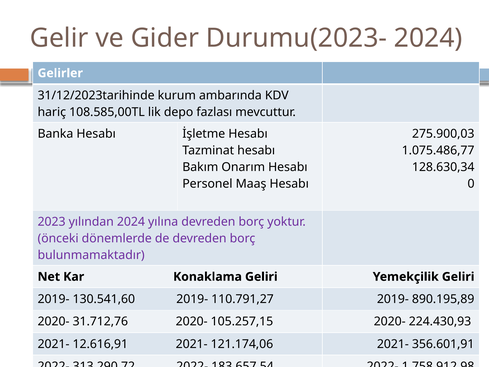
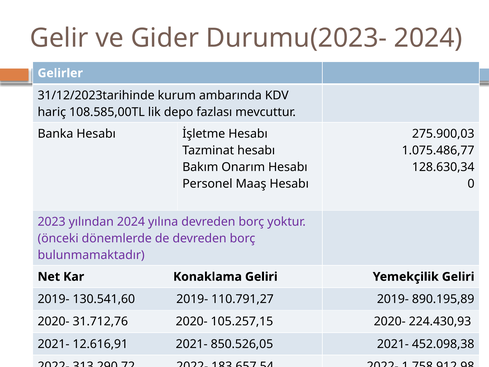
121.174,06: 121.174,06 -> 850.526,05
356.601,91: 356.601,91 -> 452.098,38
